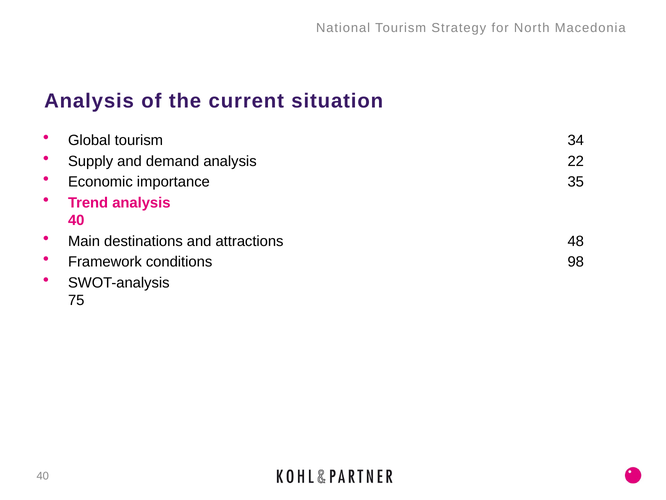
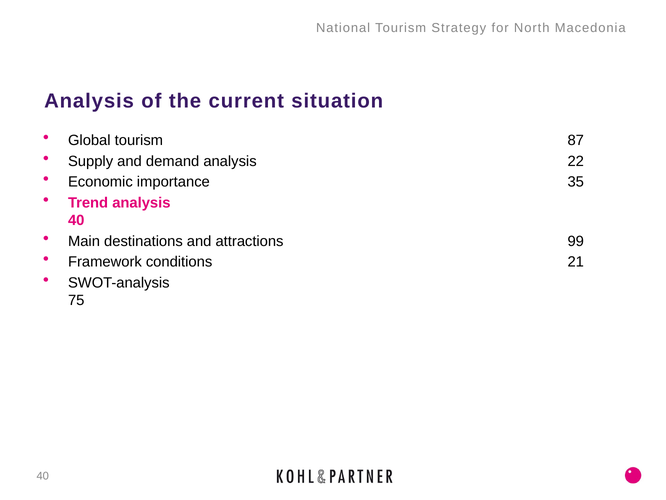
34: 34 -> 87
48: 48 -> 99
98: 98 -> 21
